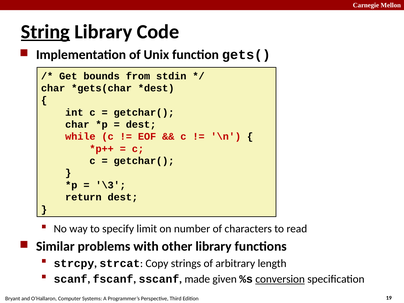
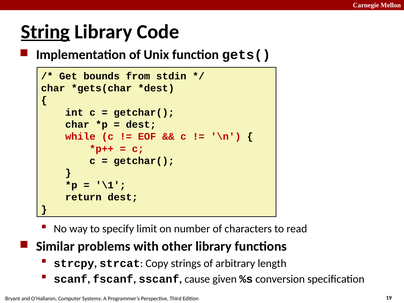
\3: \3 -> \1
made: made -> cause
conversion underline: present -> none
